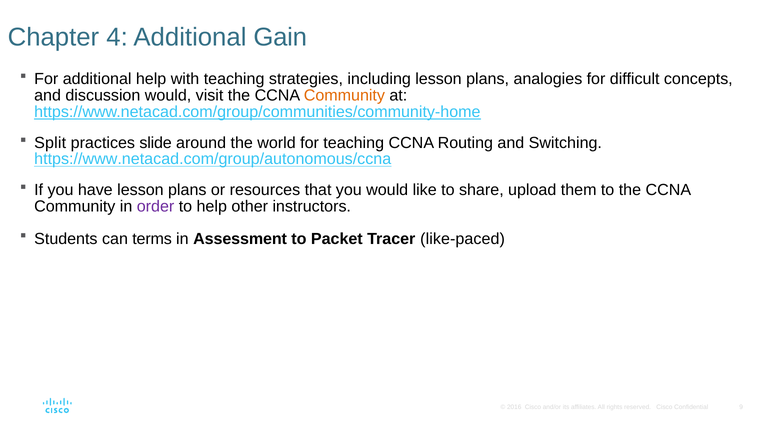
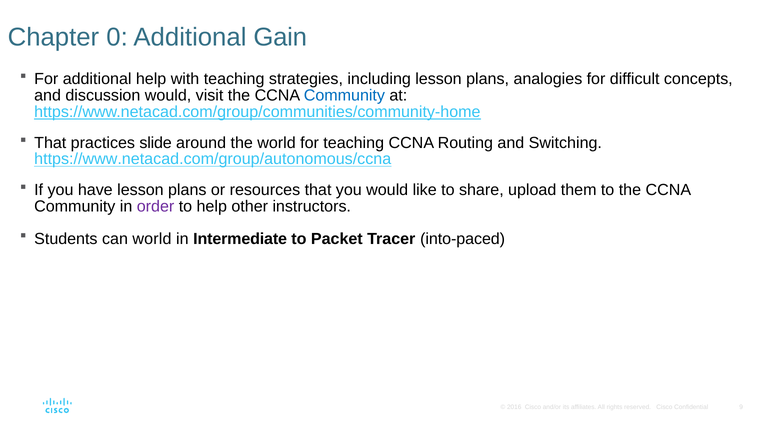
4: 4 -> 0
Community at (344, 96) colour: orange -> blue
Split at (50, 143): Split -> That
can terms: terms -> world
Assessment: Assessment -> Intermediate
like-paced: like-paced -> into-paced
